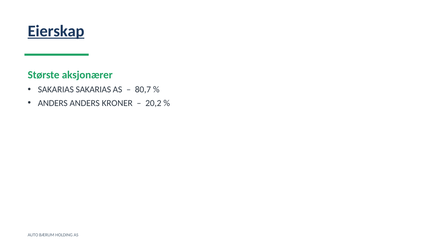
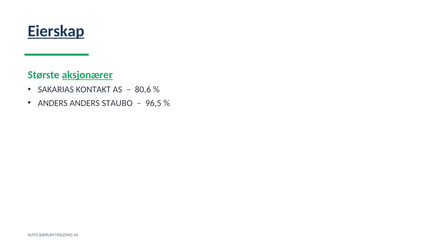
aksjonærer underline: none -> present
SAKARIAS SAKARIAS: SAKARIAS -> KONTAKT
80,7: 80,7 -> 80,6
KRONER: KRONER -> STAUBO
20,2: 20,2 -> 96,5
